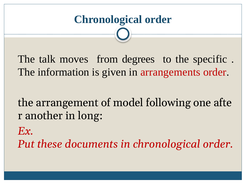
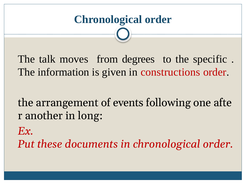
arrangements: arrangements -> constructions
model: model -> events
